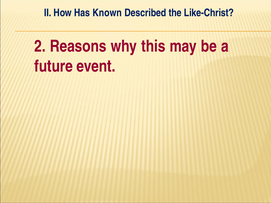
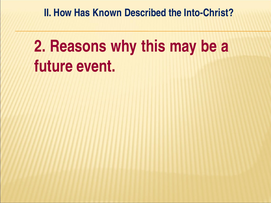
Like-Christ: Like-Christ -> Into-Christ
